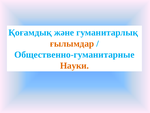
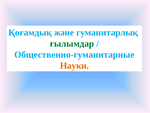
ғылымдар colour: orange -> green
